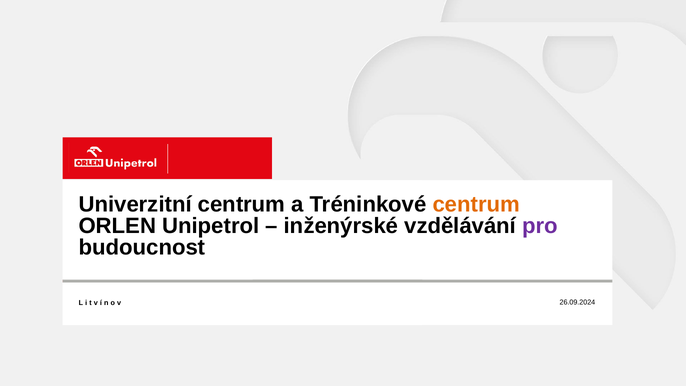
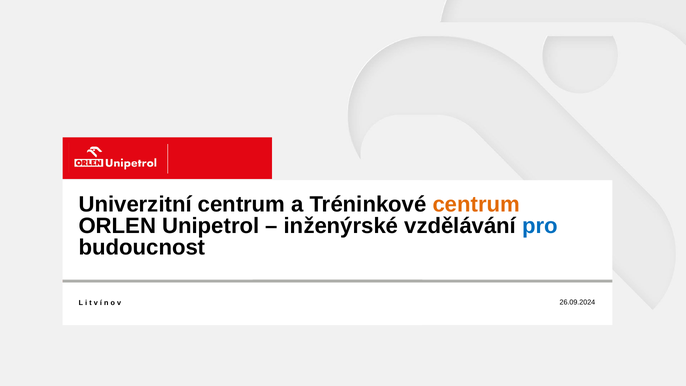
pro colour: purple -> blue
